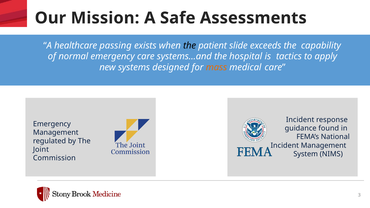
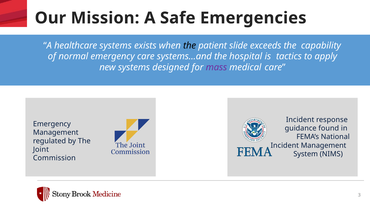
Assessments: Assessments -> Emergencies
healthcare passing: passing -> systems
mass colour: orange -> purple
